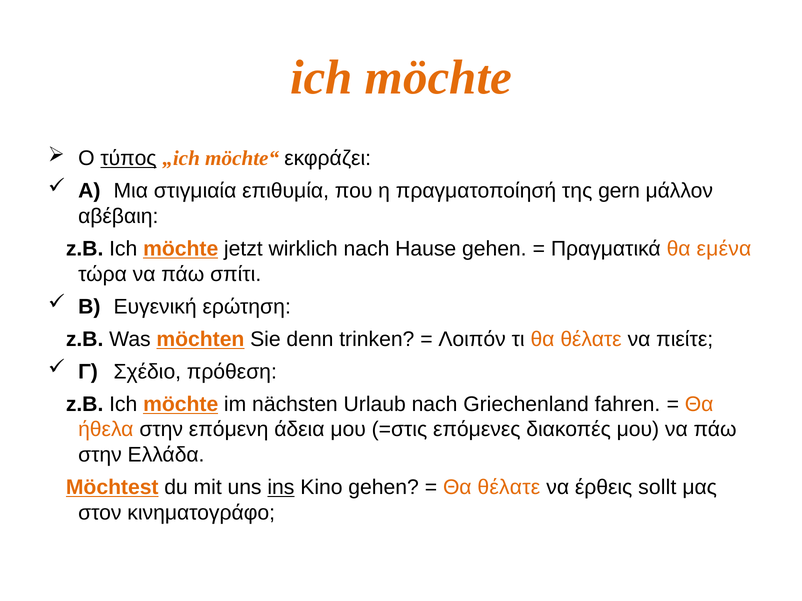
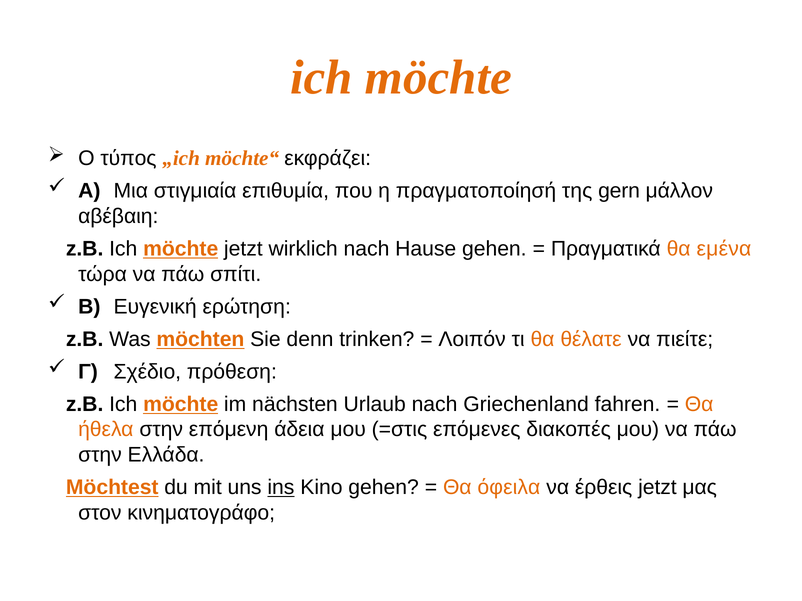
τύπος underline: present -> none
θέλατε at (509, 488): θέλατε -> όφειλα
έρθεις sollt: sollt -> jetzt
